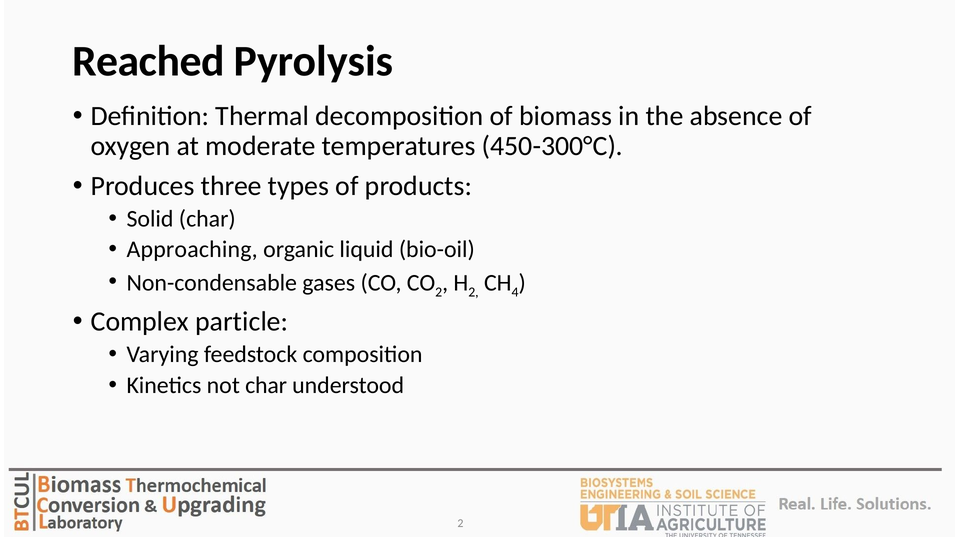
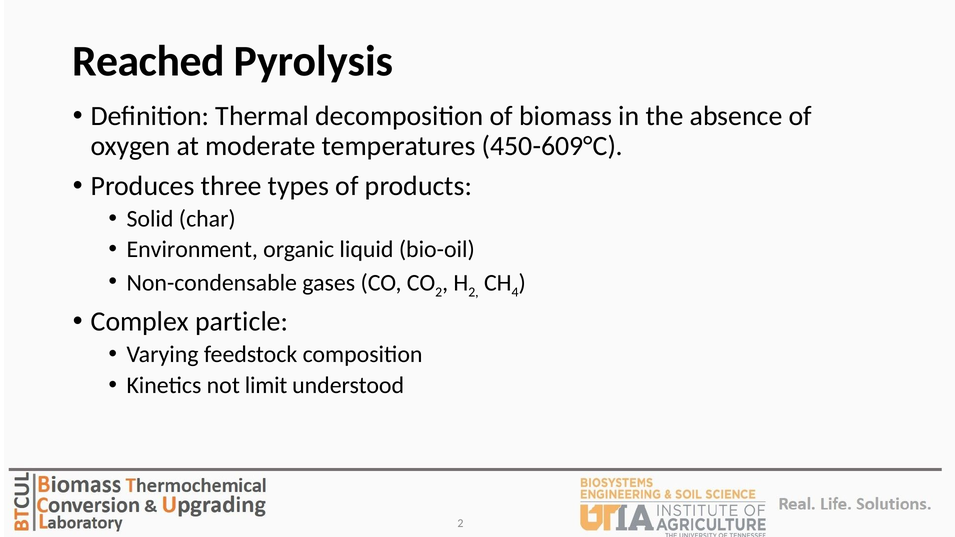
450-300°C: 450-300°C -> 450-609°C
Approaching: Approaching -> Environment
not char: char -> limit
